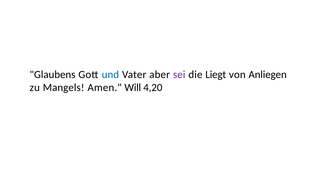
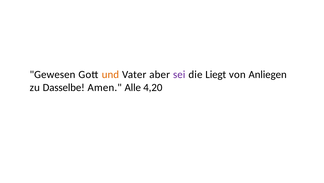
Glaubens: Glaubens -> Gewesen
und colour: blue -> orange
Mangels: Mangels -> Dasselbe
Will: Will -> Alle
